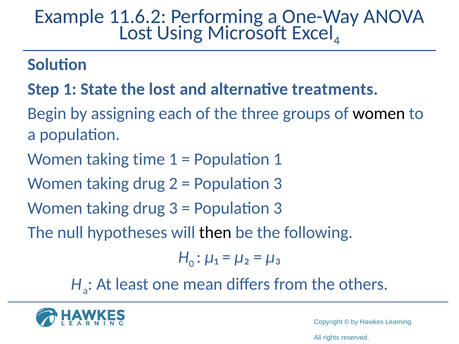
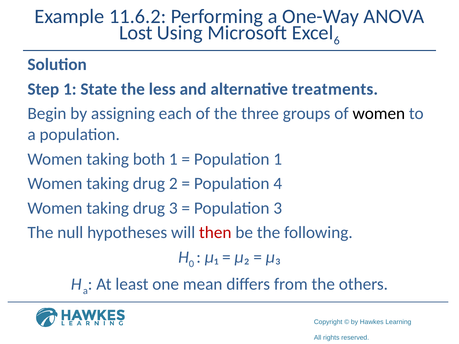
4: 4 -> 6
the lost: lost -> less
time: time -> both
3 at (278, 184): 3 -> 4
then colour: black -> red
